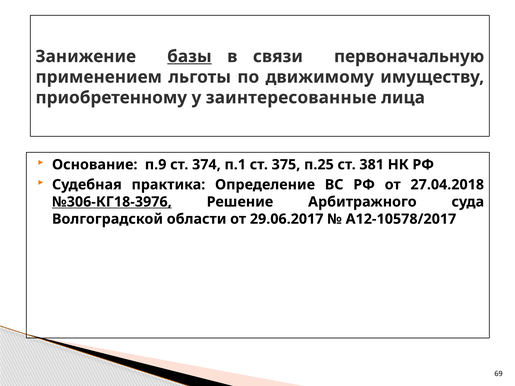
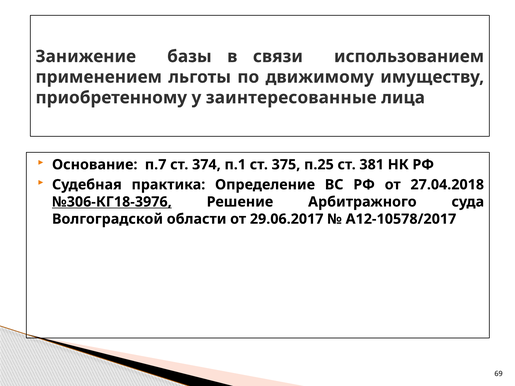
базы underline: present -> none
первоначальную: первоначальную -> использованием
п.9: п.9 -> п.7
